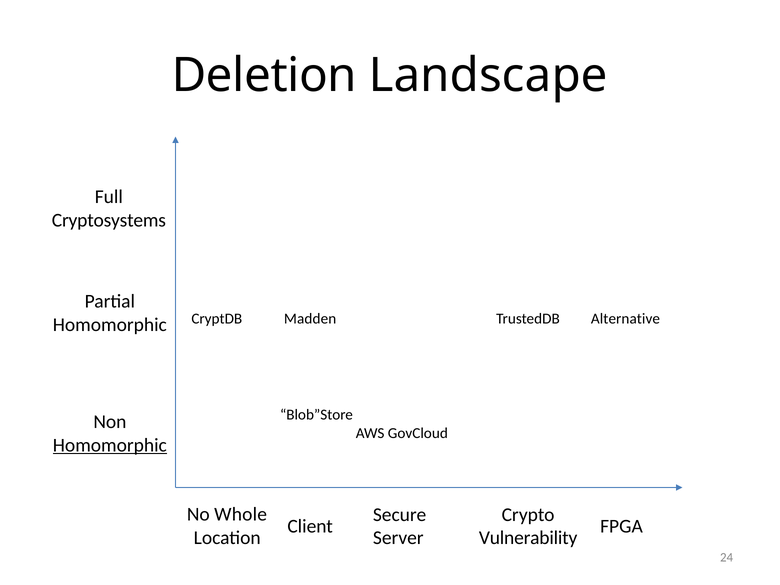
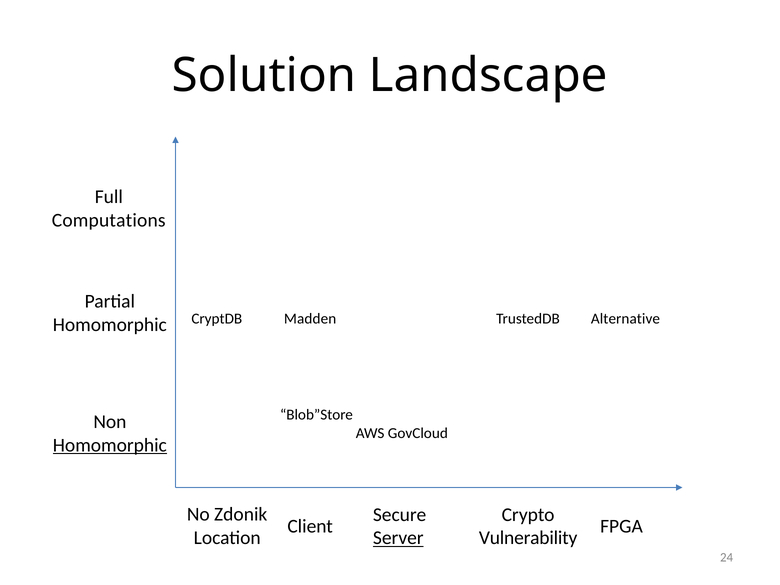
Deletion: Deletion -> Solution
Cryptosystems: Cryptosystems -> Computations
Whole: Whole -> Zdonik
Server underline: none -> present
